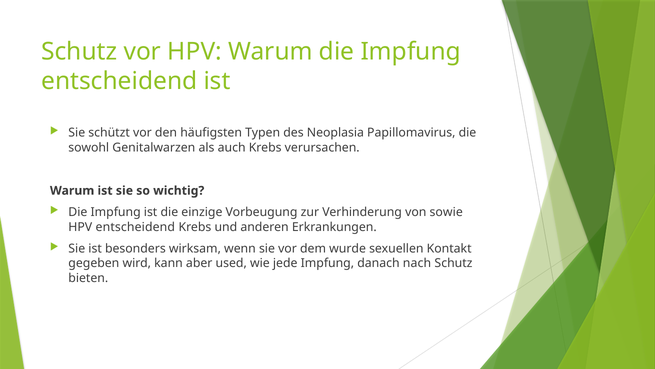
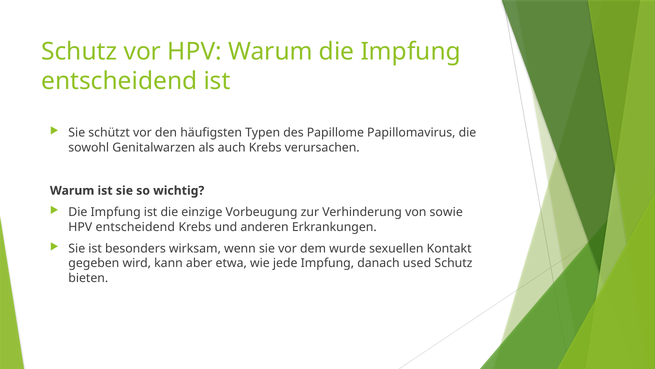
Neoplasia: Neoplasia -> Papillome
used: used -> etwa
nach: nach -> used
